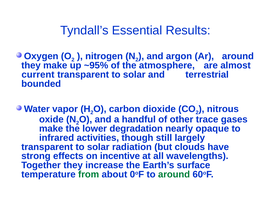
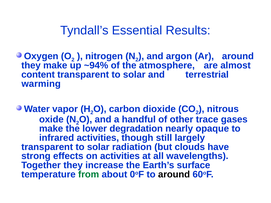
~95%: ~95% -> ~94%
current: current -> content
bounded: bounded -> warming
on incentive: incentive -> activities
around at (174, 175) colour: green -> black
